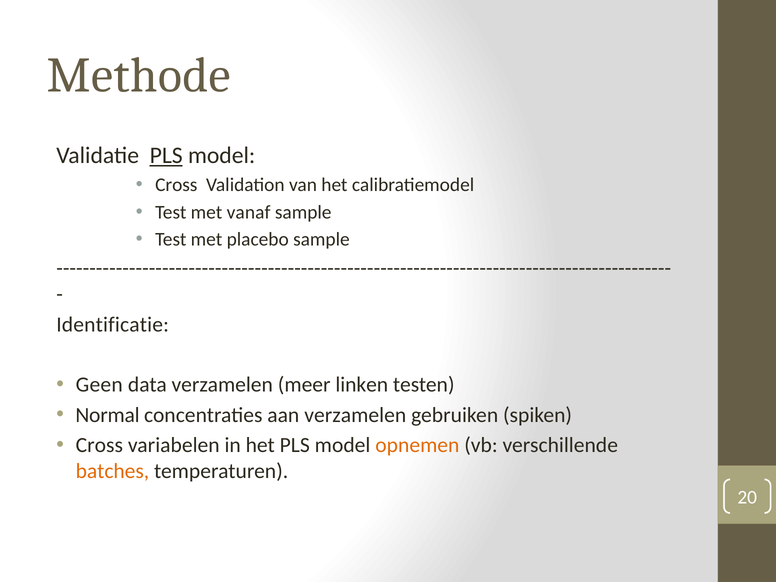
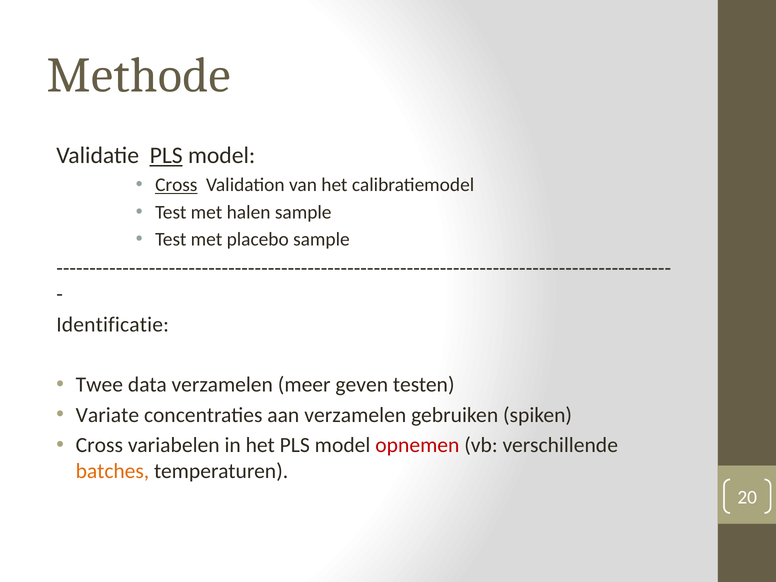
Cross at (176, 185) underline: none -> present
vanaf: vanaf -> halen
Geen: Geen -> Twee
linken: linken -> geven
Normal: Normal -> Variate
opnemen colour: orange -> red
